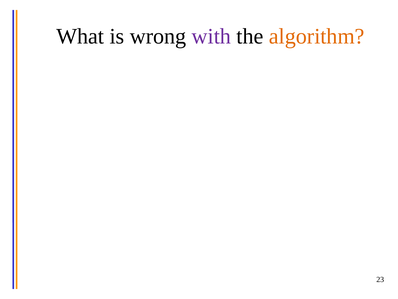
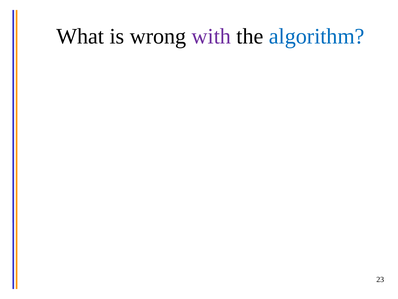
algorithm colour: orange -> blue
